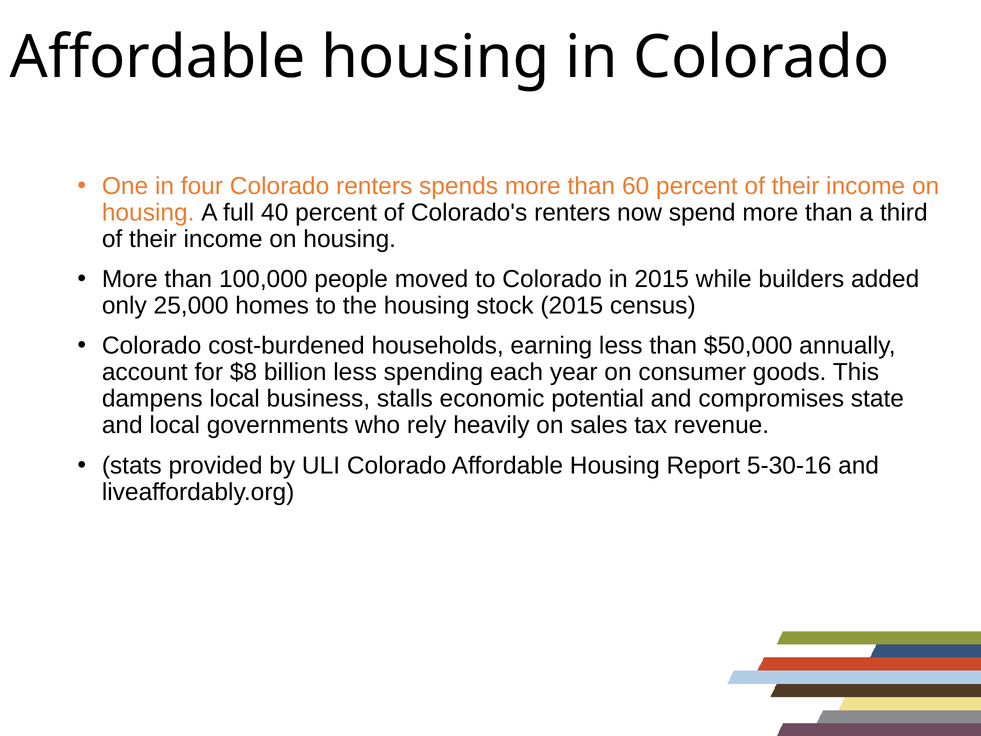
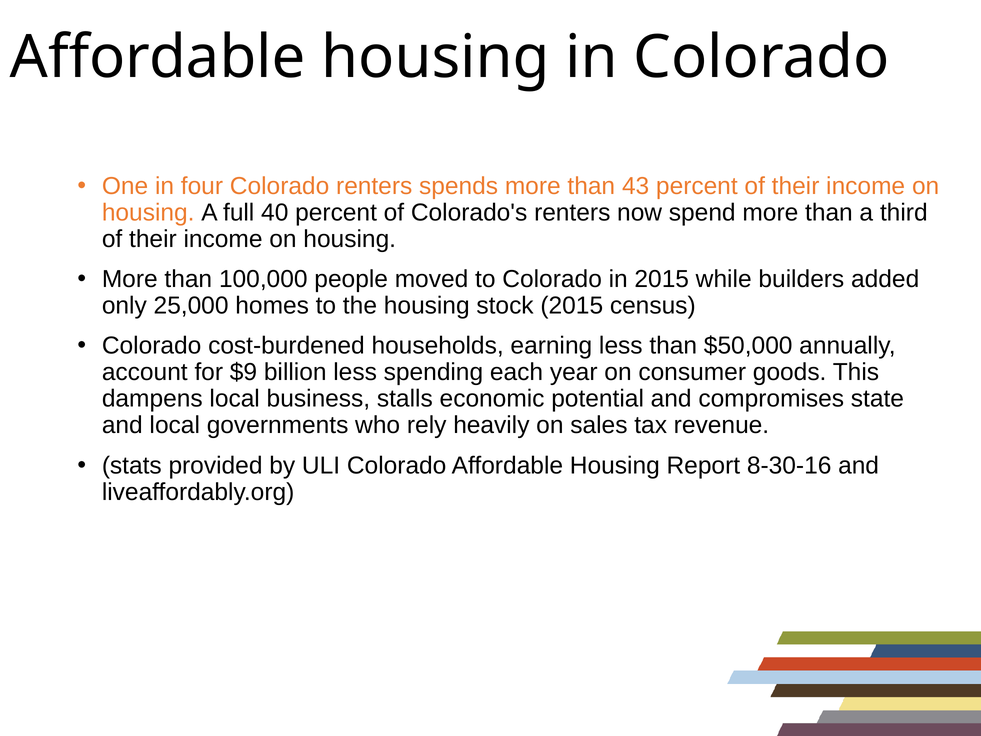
60: 60 -> 43
$8: $8 -> $9
5-30-16: 5-30-16 -> 8-30-16
